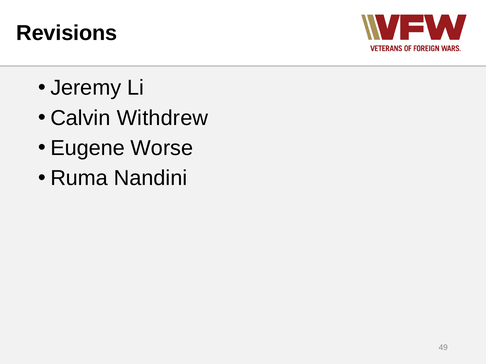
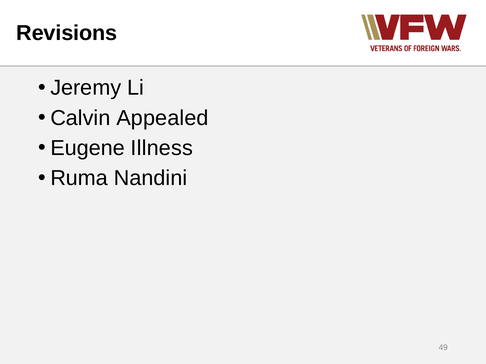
Withdrew: Withdrew -> Appealed
Worse: Worse -> Illness
